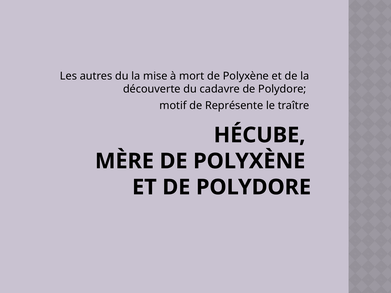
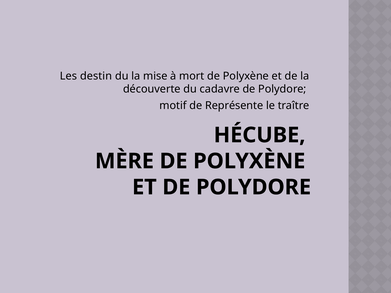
autres: autres -> destin
